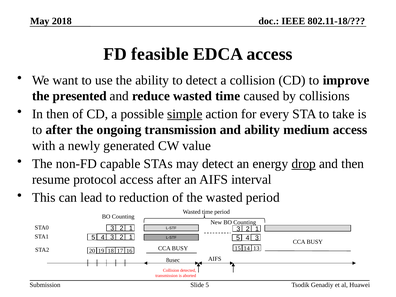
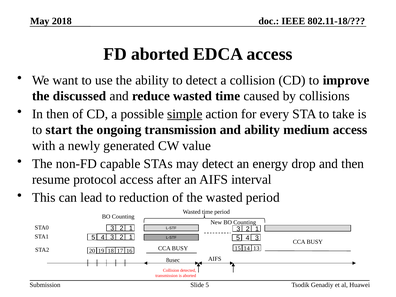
FD feasible: feasible -> aborted
presented: presented -> discussed
to after: after -> start
drop underline: present -> none
